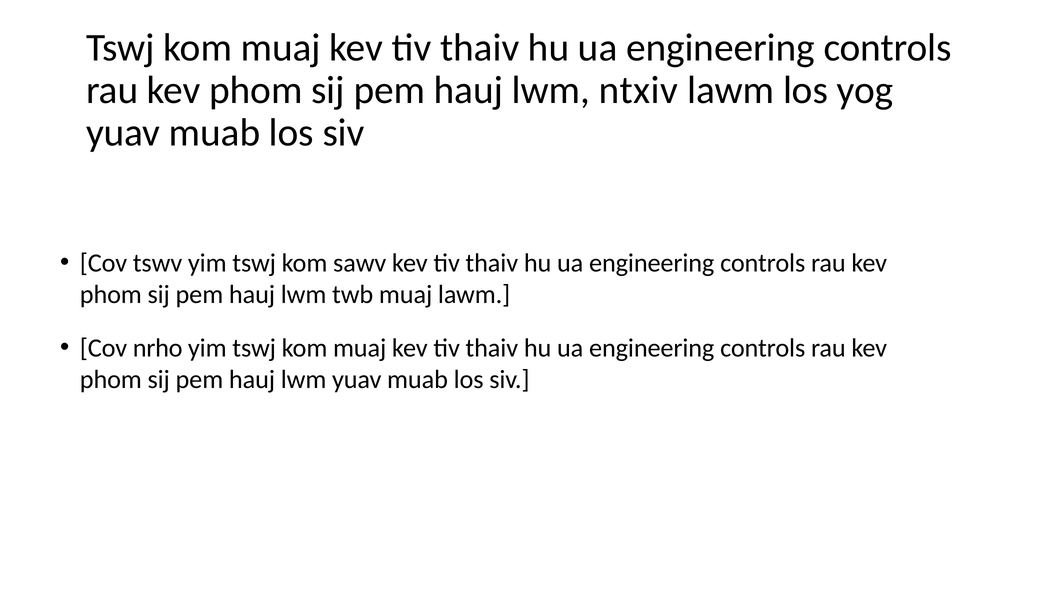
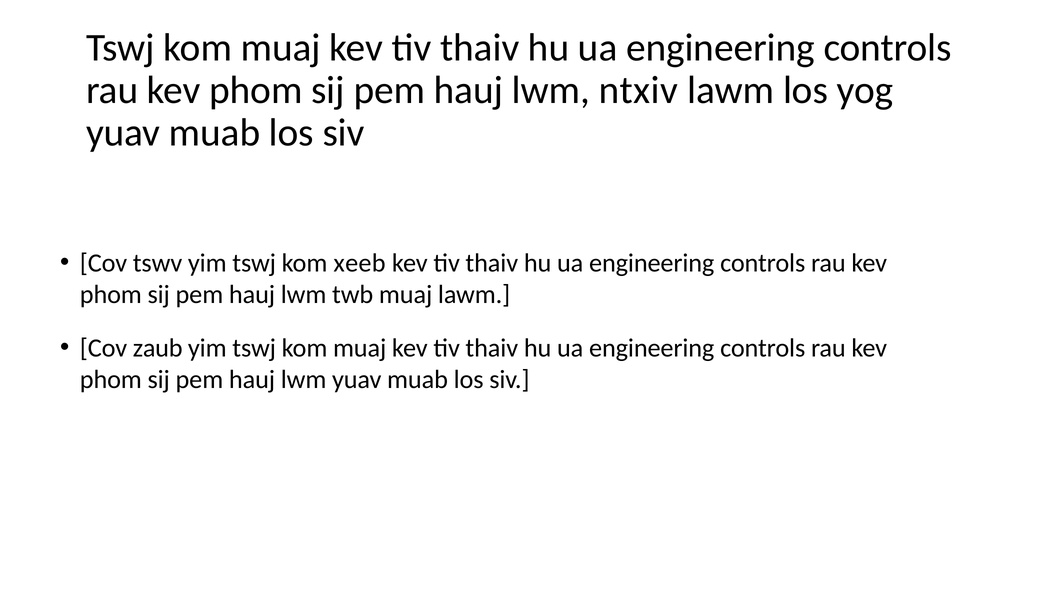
sawv: sawv -> xeeb
nrho: nrho -> zaub
